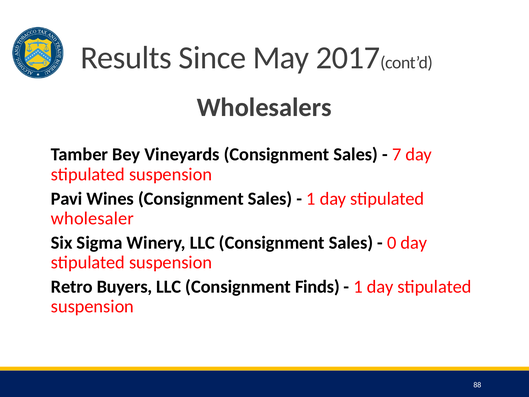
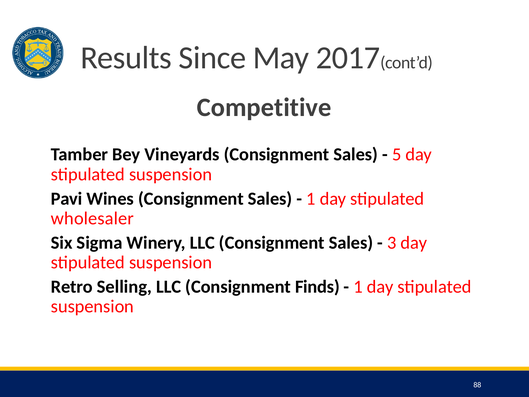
Wholesalers: Wholesalers -> Competitive
7: 7 -> 5
0: 0 -> 3
Buyers: Buyers -> Selling
